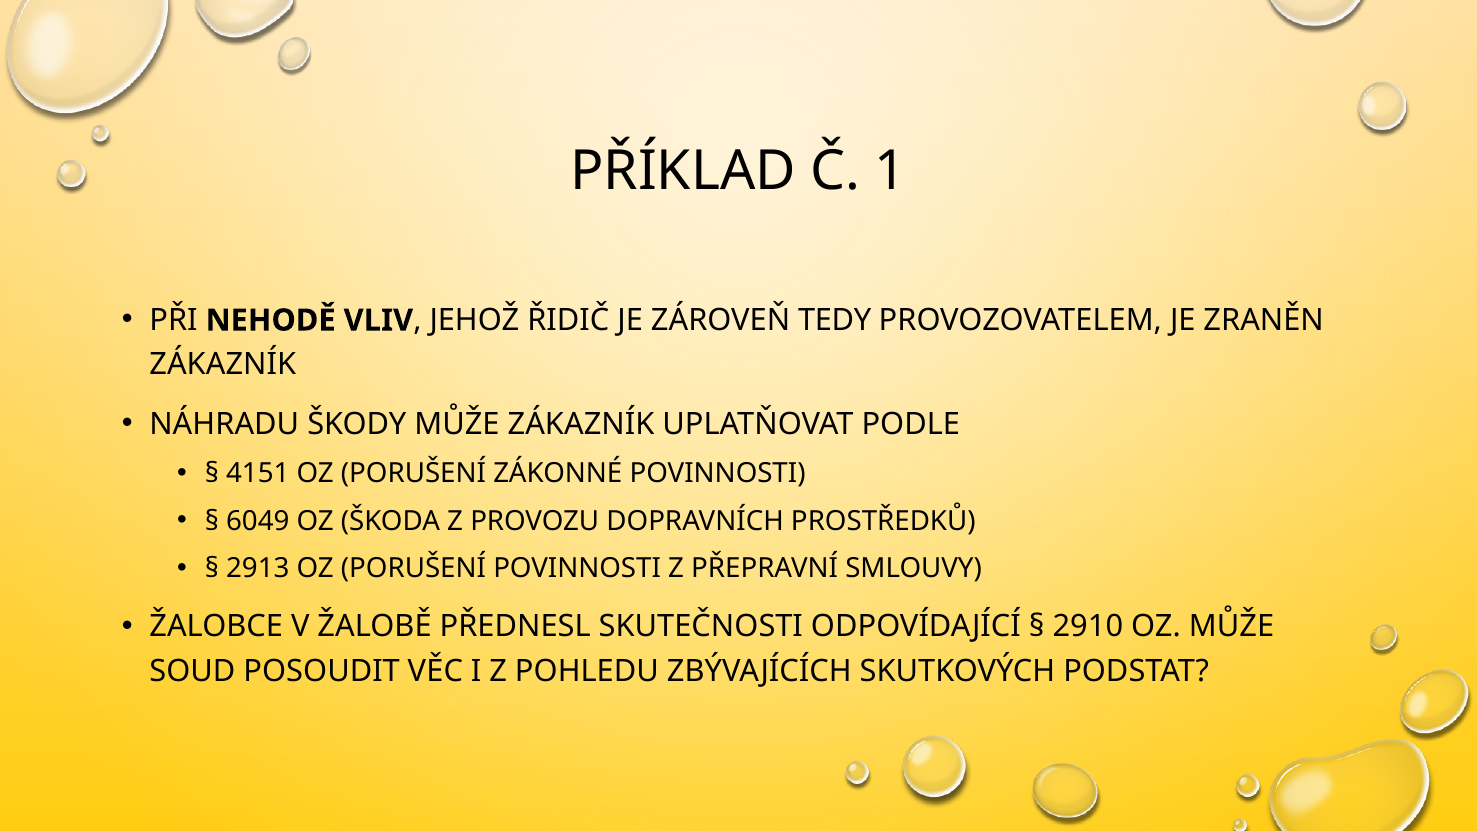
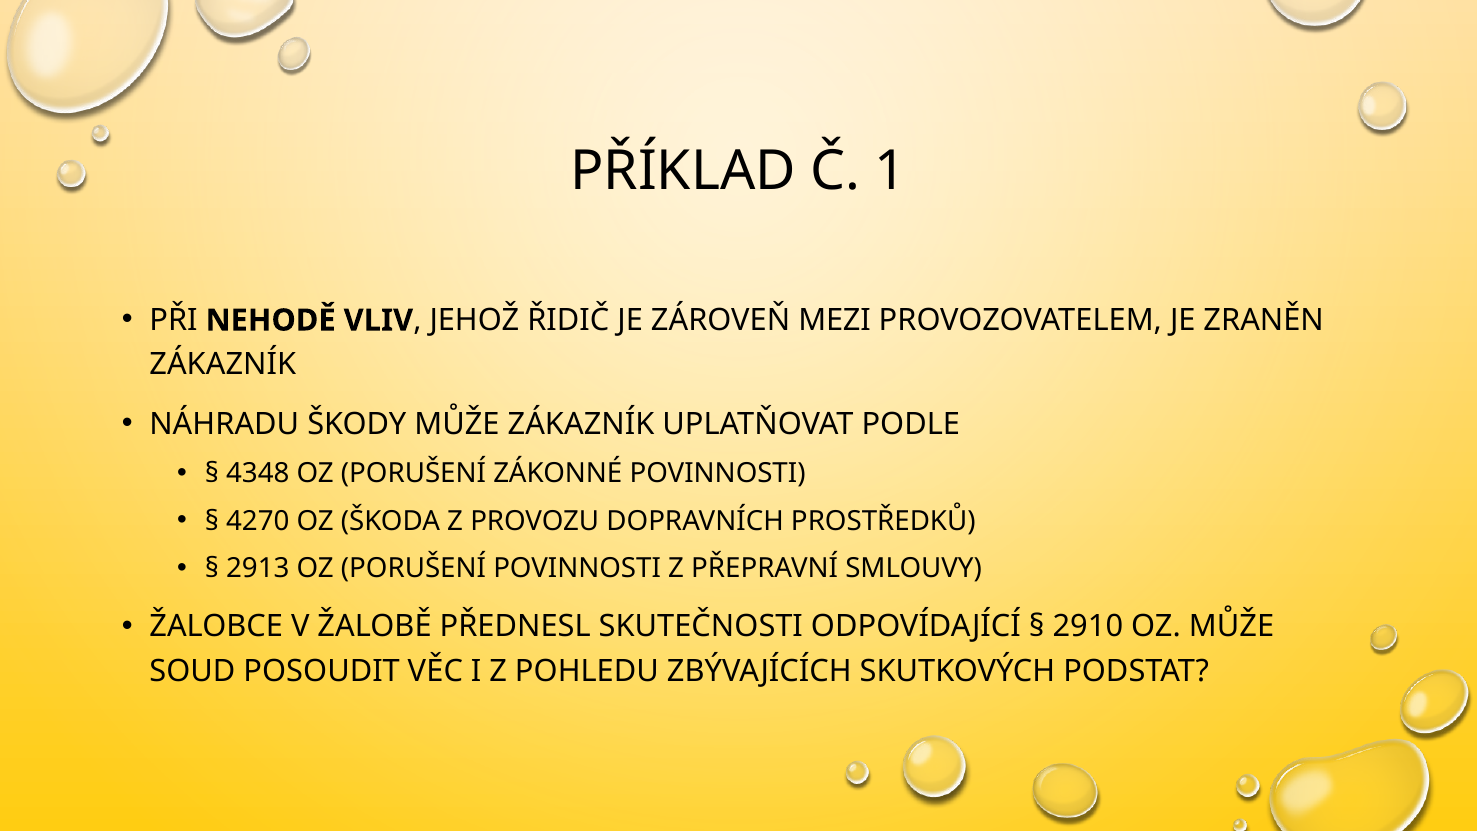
TEDY: TEDY -> MEZI
4151: 4151 -> 4348
6049: 6049 -> 4270
